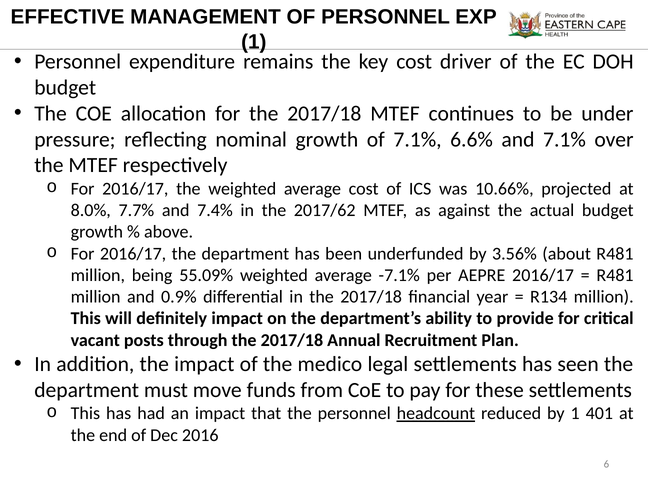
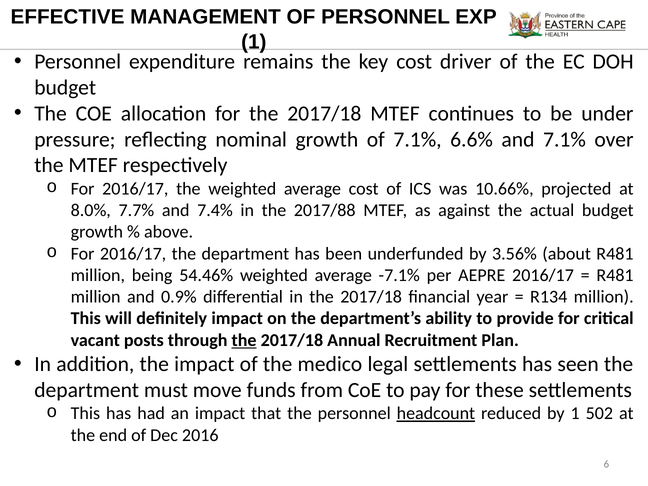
2017/62: 2017/62 -> 2017/88
55.09%: 55.09% -> 54.46%
the at (244, 340) underline: none -> present
401: 401 -> 502
